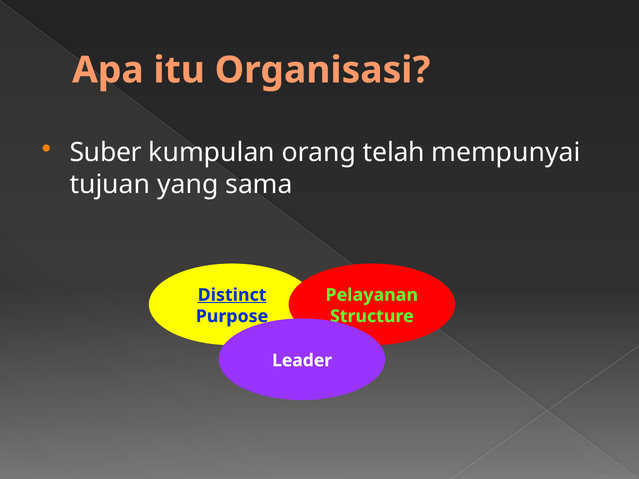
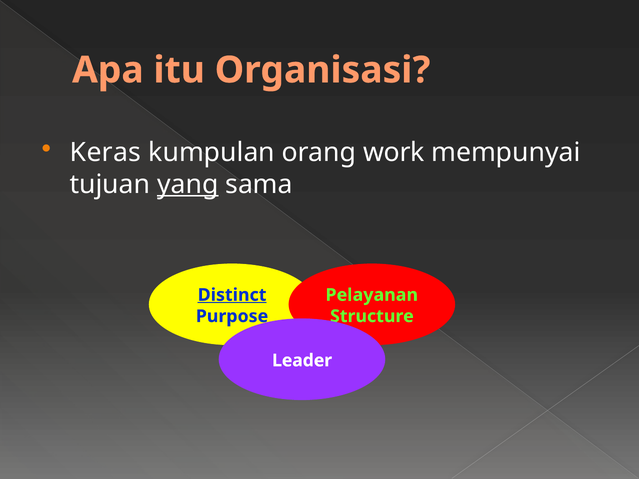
Suber: Suber -> Keras
telah: telah -> work
yang underline: none -> present
